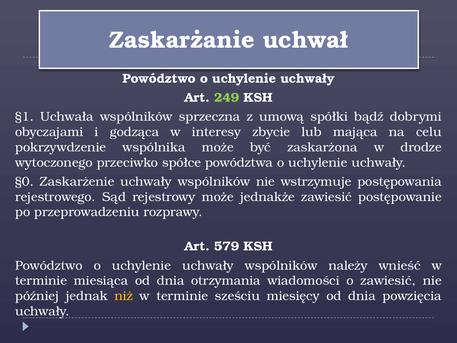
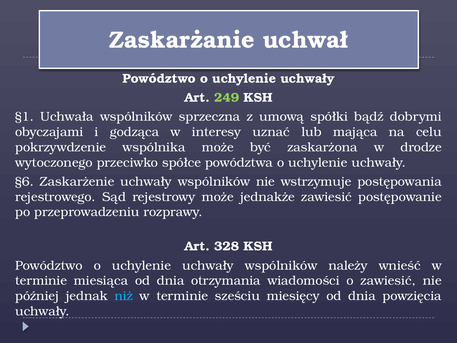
zbycie: zbycie -> uznać
§0: §0 -> §6
579: 579 -> 328
niż colour: yellow -> light blue
